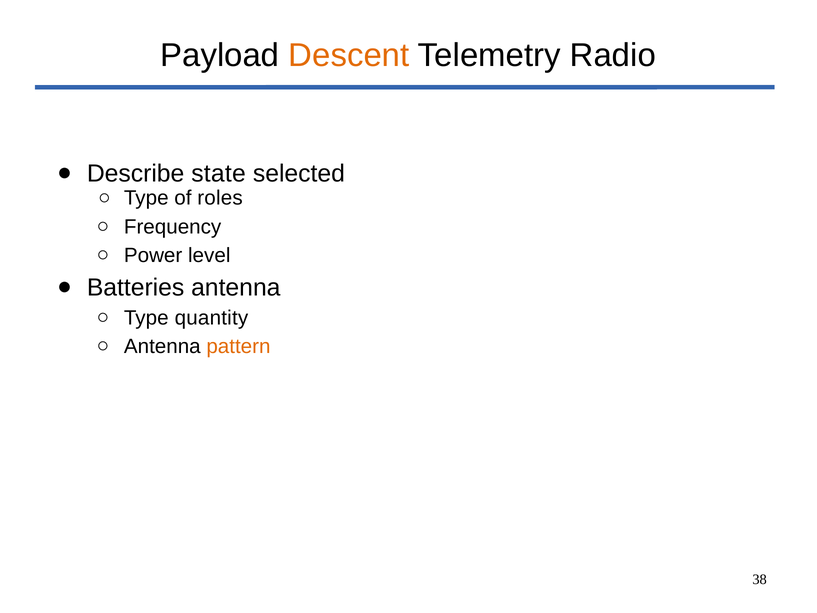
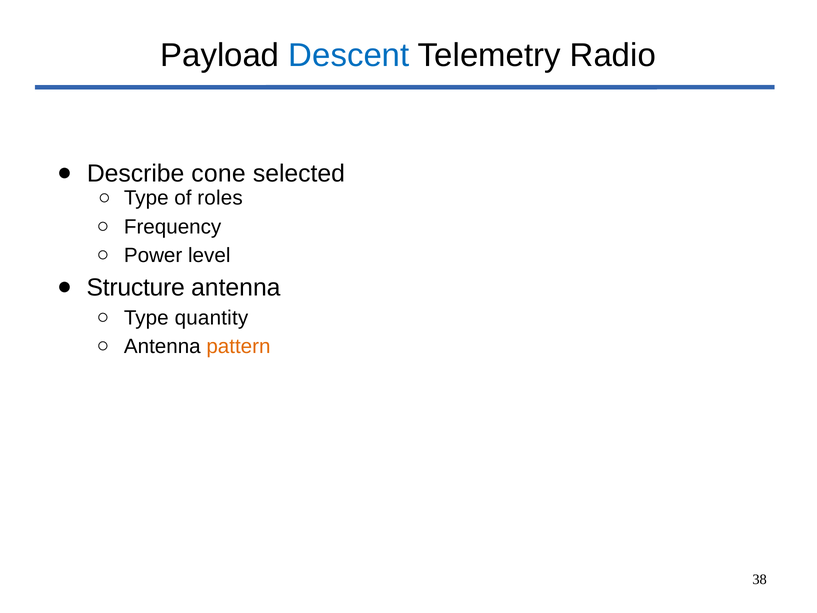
Descent colour: orange -> blue
state: state -> cone
Batteries: Batteries -> Structure
